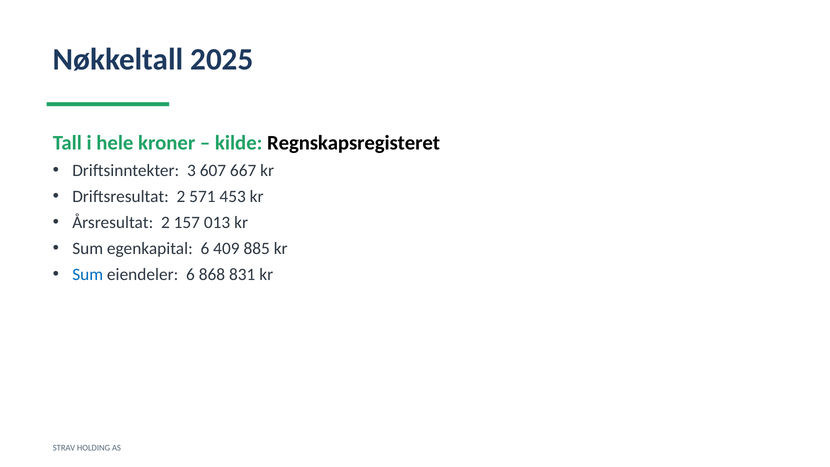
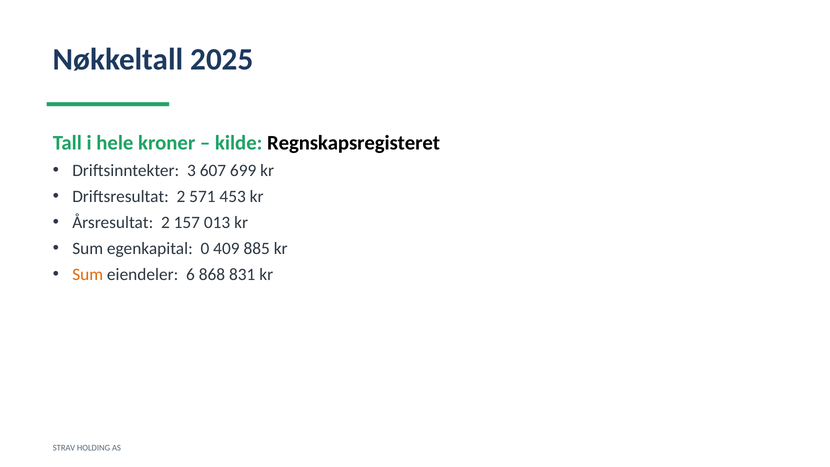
667: 667 -> 699
egenkapital 6: 6 -> 0
Sum at (88, 274) colour: blue -> orange
